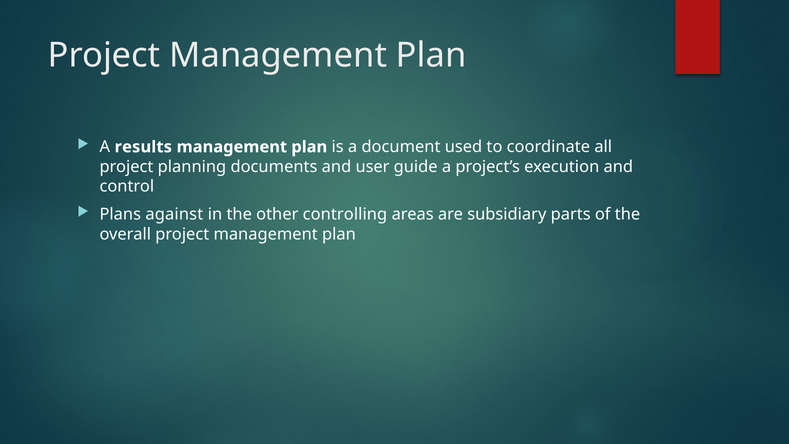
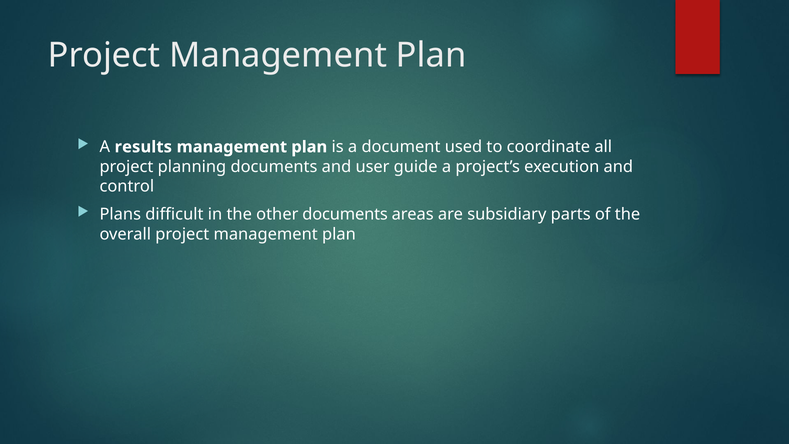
against: against -> difficult
other controlling: controlling -> documents
